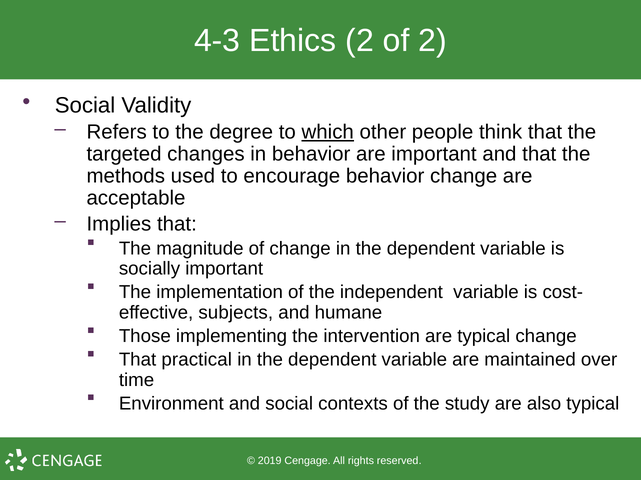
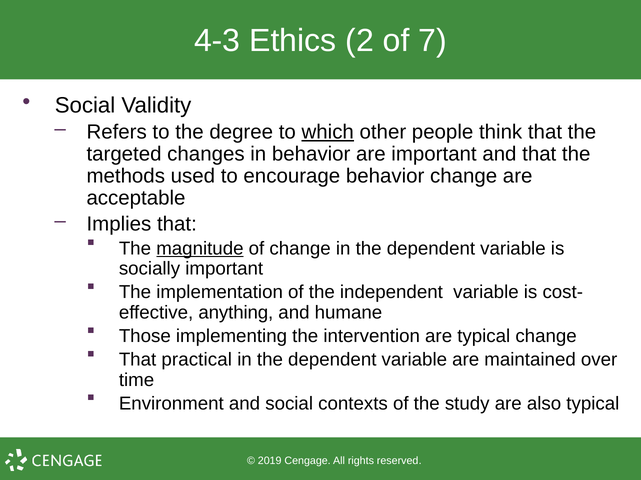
of 2: 2 -> 7
magnitude underline: none -> present
subjects: subjects -> anything
